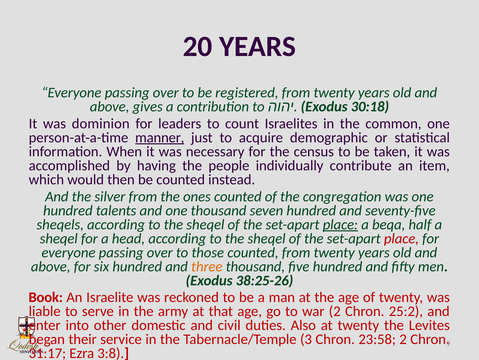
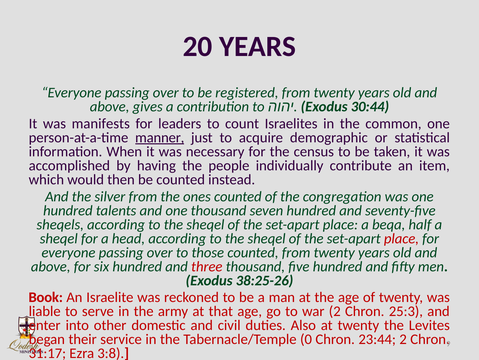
30:18: 30:18 -> 30:44
dominion: dominion -> manifests
place at (340, 224) underline: present -> none
three colour: orange -> red
25:2: 25:2 -> 25:3
3: 3 -> 0
23:58: 23:58 -> 23:44
